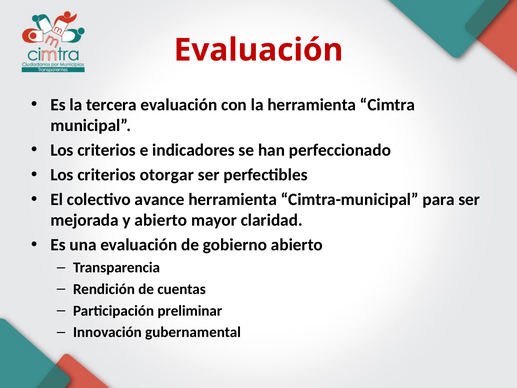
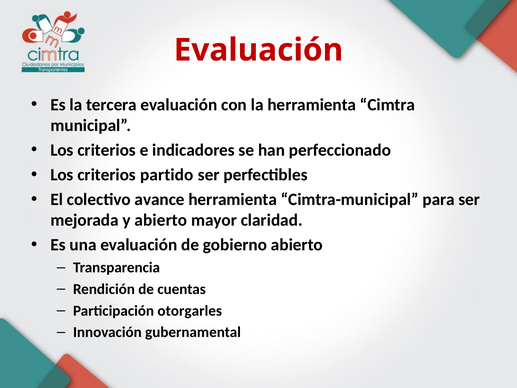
otorgar: otorgar -> partido
preliminar: preliminar -> otorgarles
